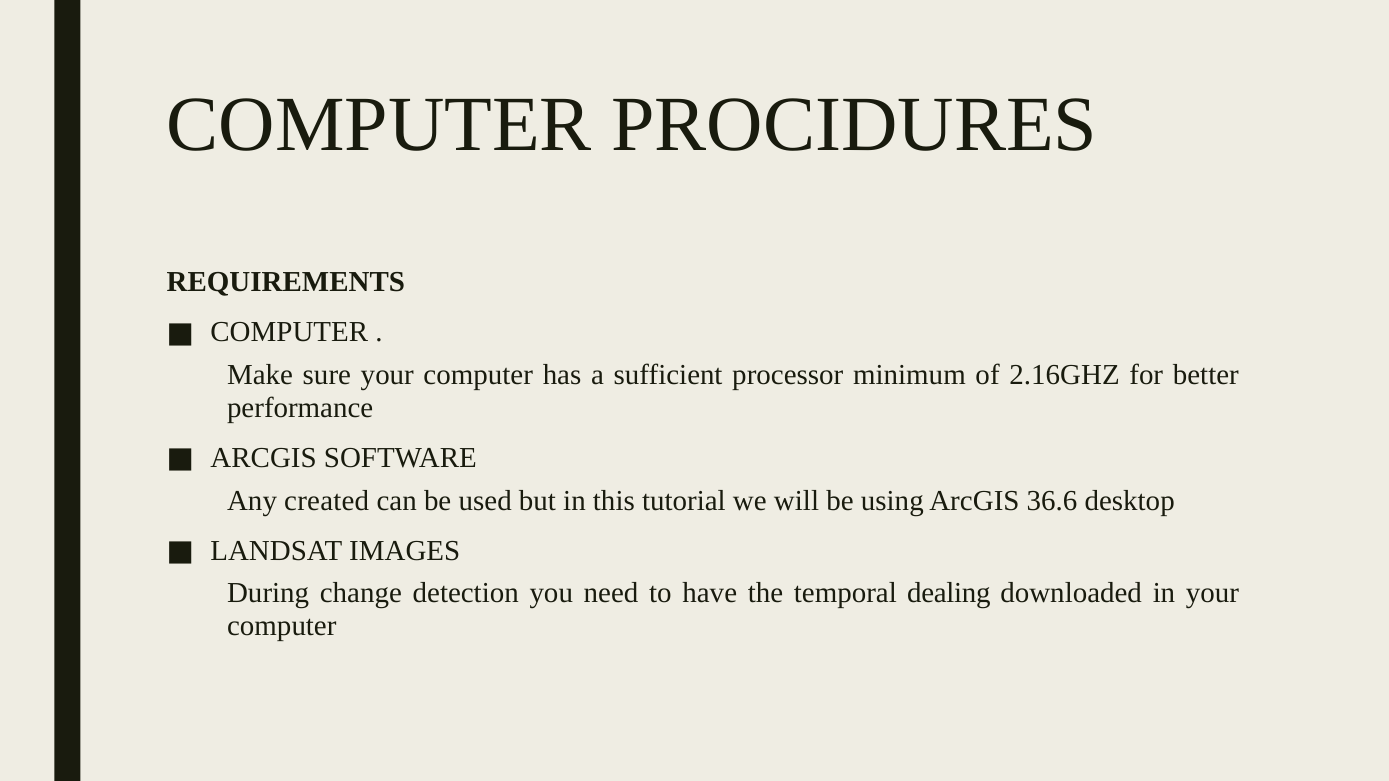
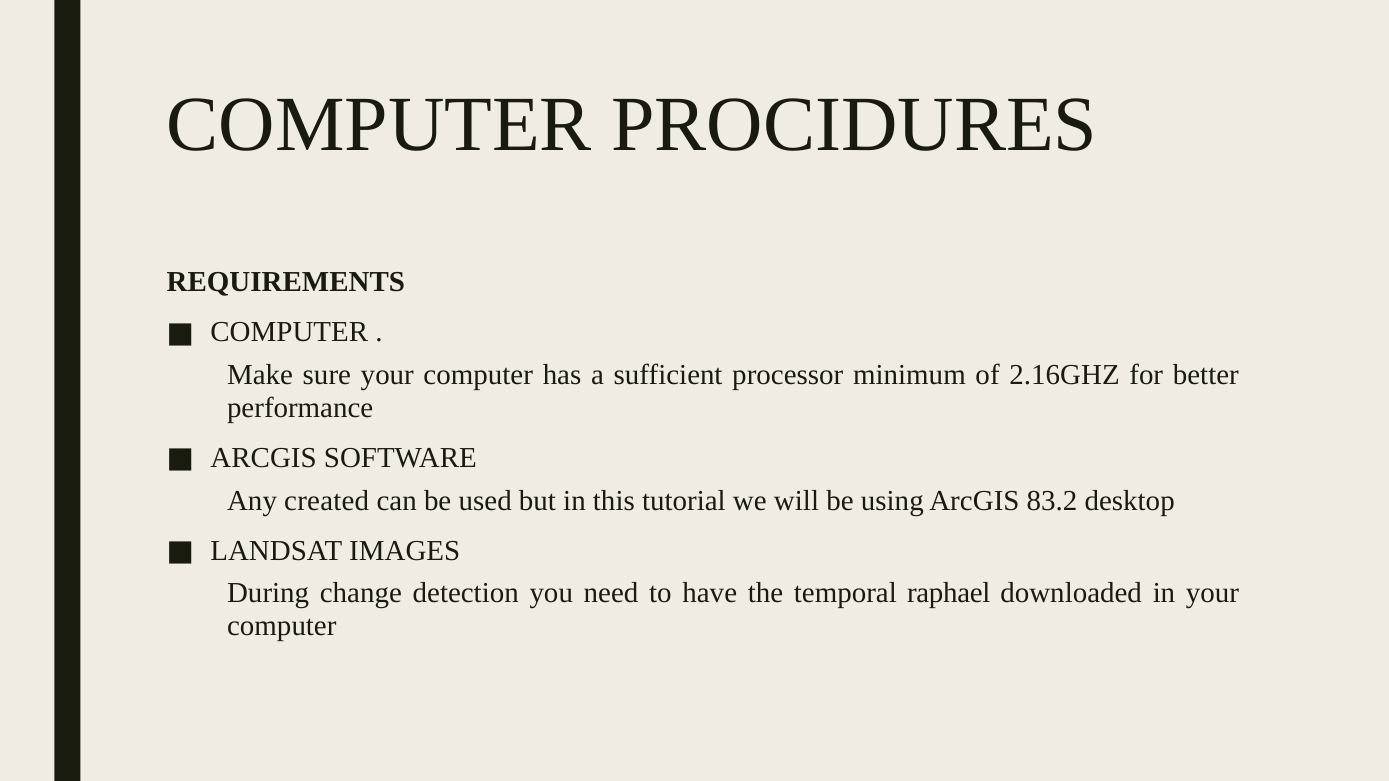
36.6: 36.6 -> 83.2
dealing: dealing -> raphael
